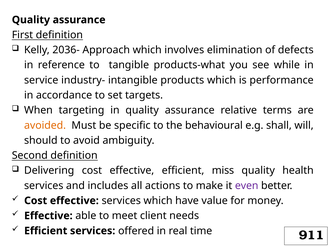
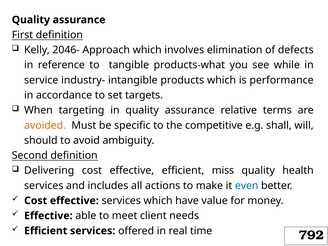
2036-: 2036- -> 2046-
behavioural: behavioural -> competitive
even colour: purple -> blue
911: 911 -> 792
